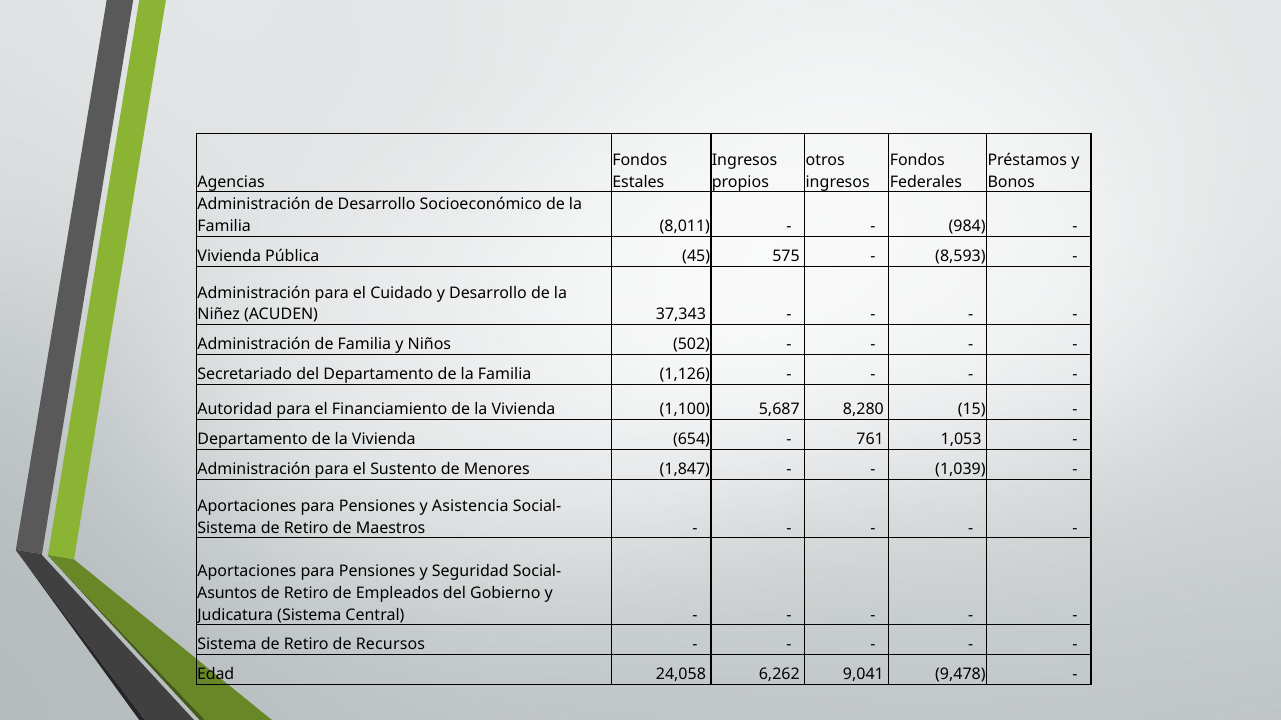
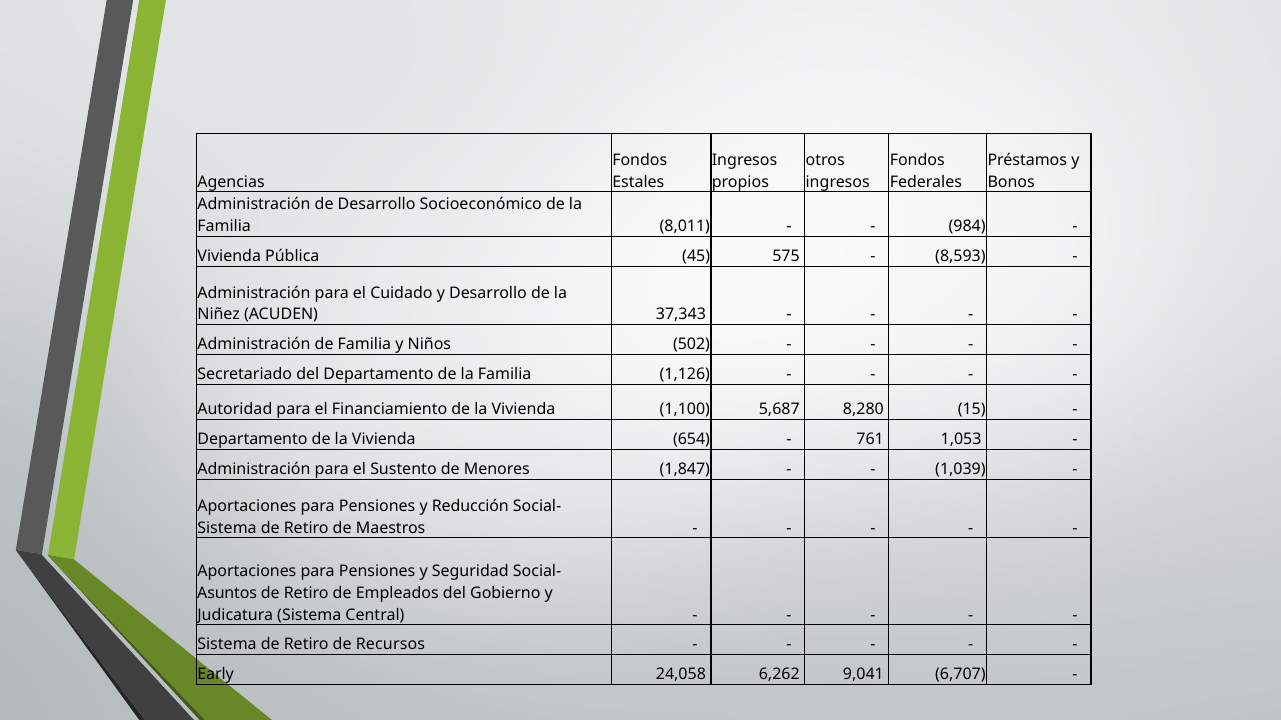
Asistencia: Asistencia -> Reducción
Edad: Edad -> Early
9,478: 9,478 -> 6,707
